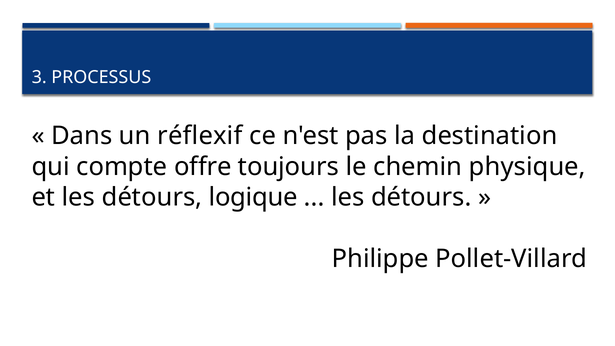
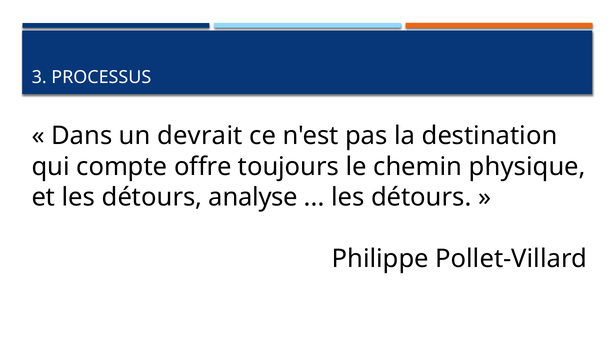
réflexif: réflexif -> devrait
logique: logique -> analyse
